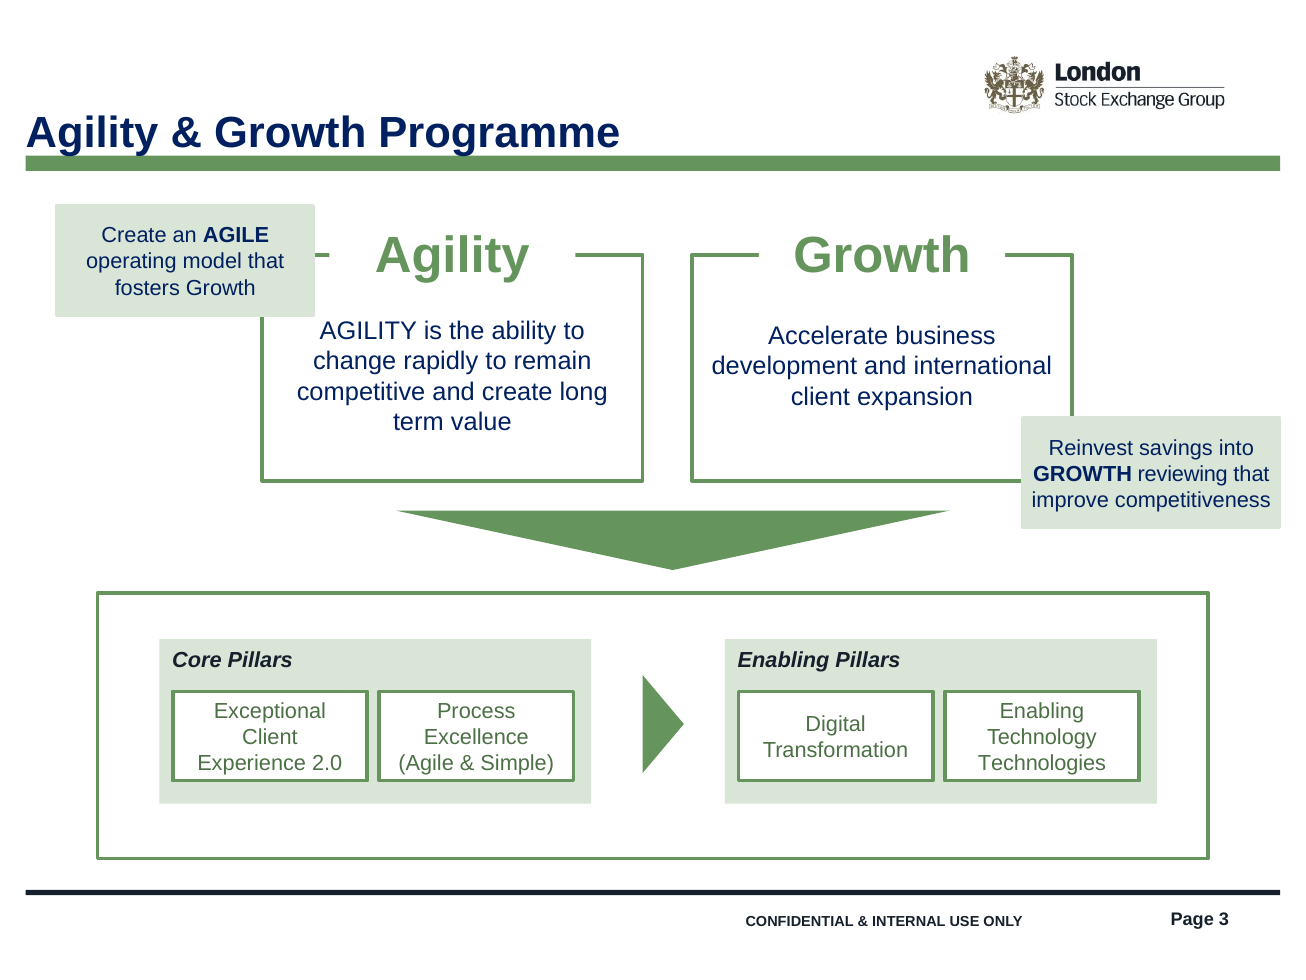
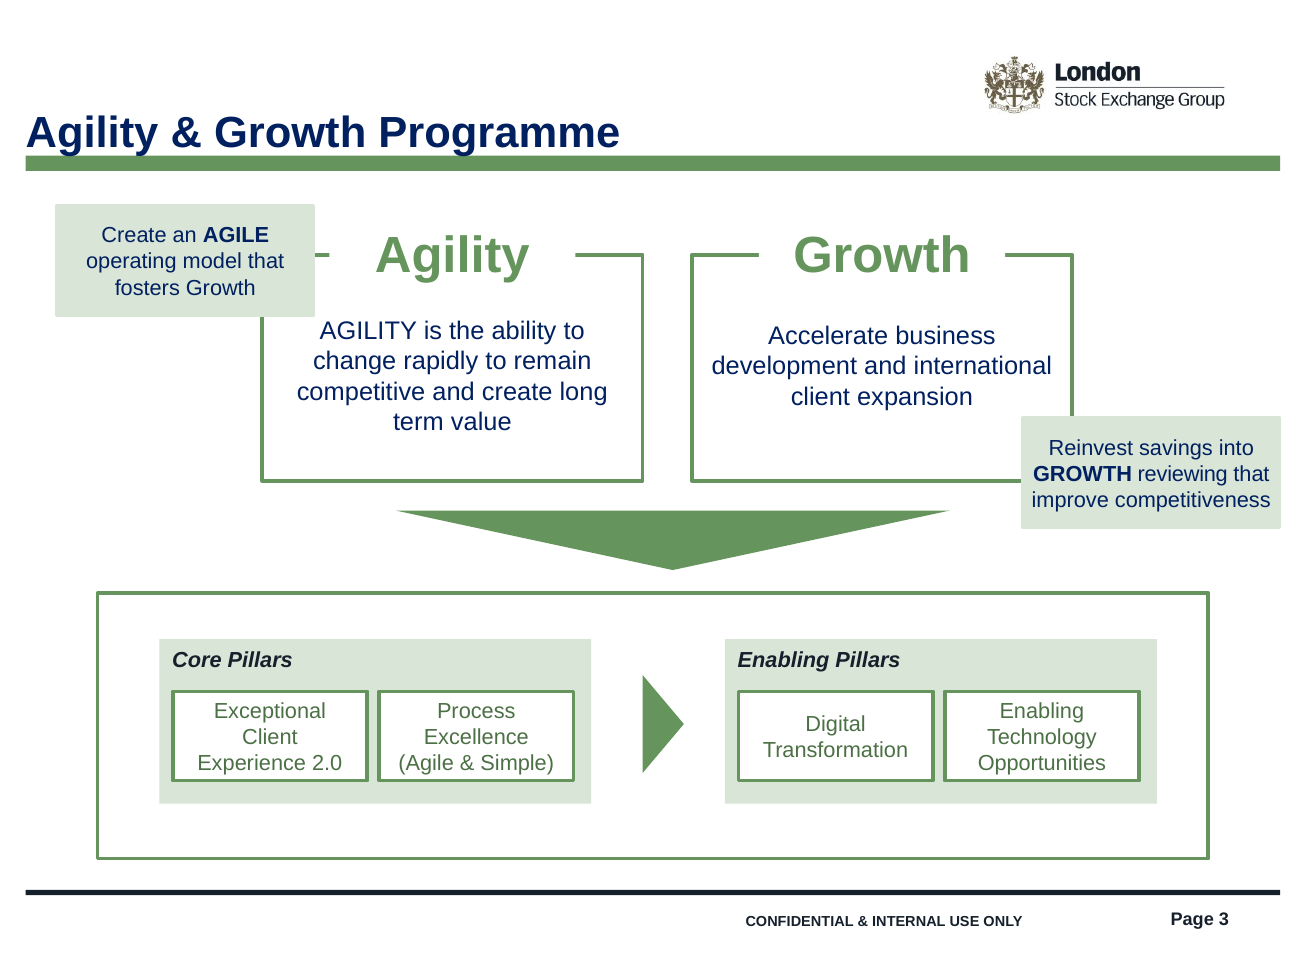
Technologies: Technologies -> Opportunities
